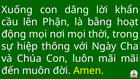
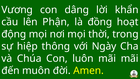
Xuống: Xuống -> Vương
bằng: bằng -> đồng
